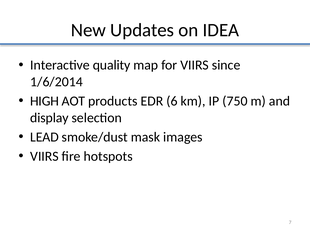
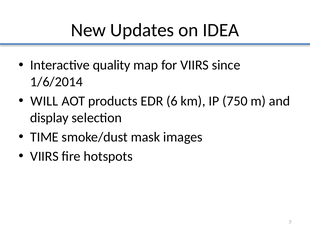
HIGH: HIGH -> WILL
LEAD: LEAD -> TIME
